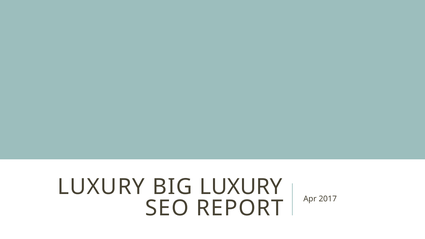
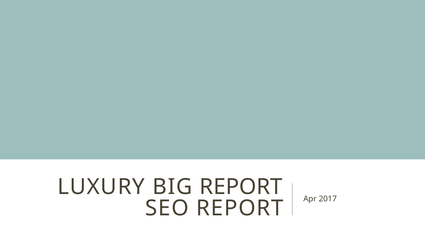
BIG LUXURY: LUXURY -> REPORT
